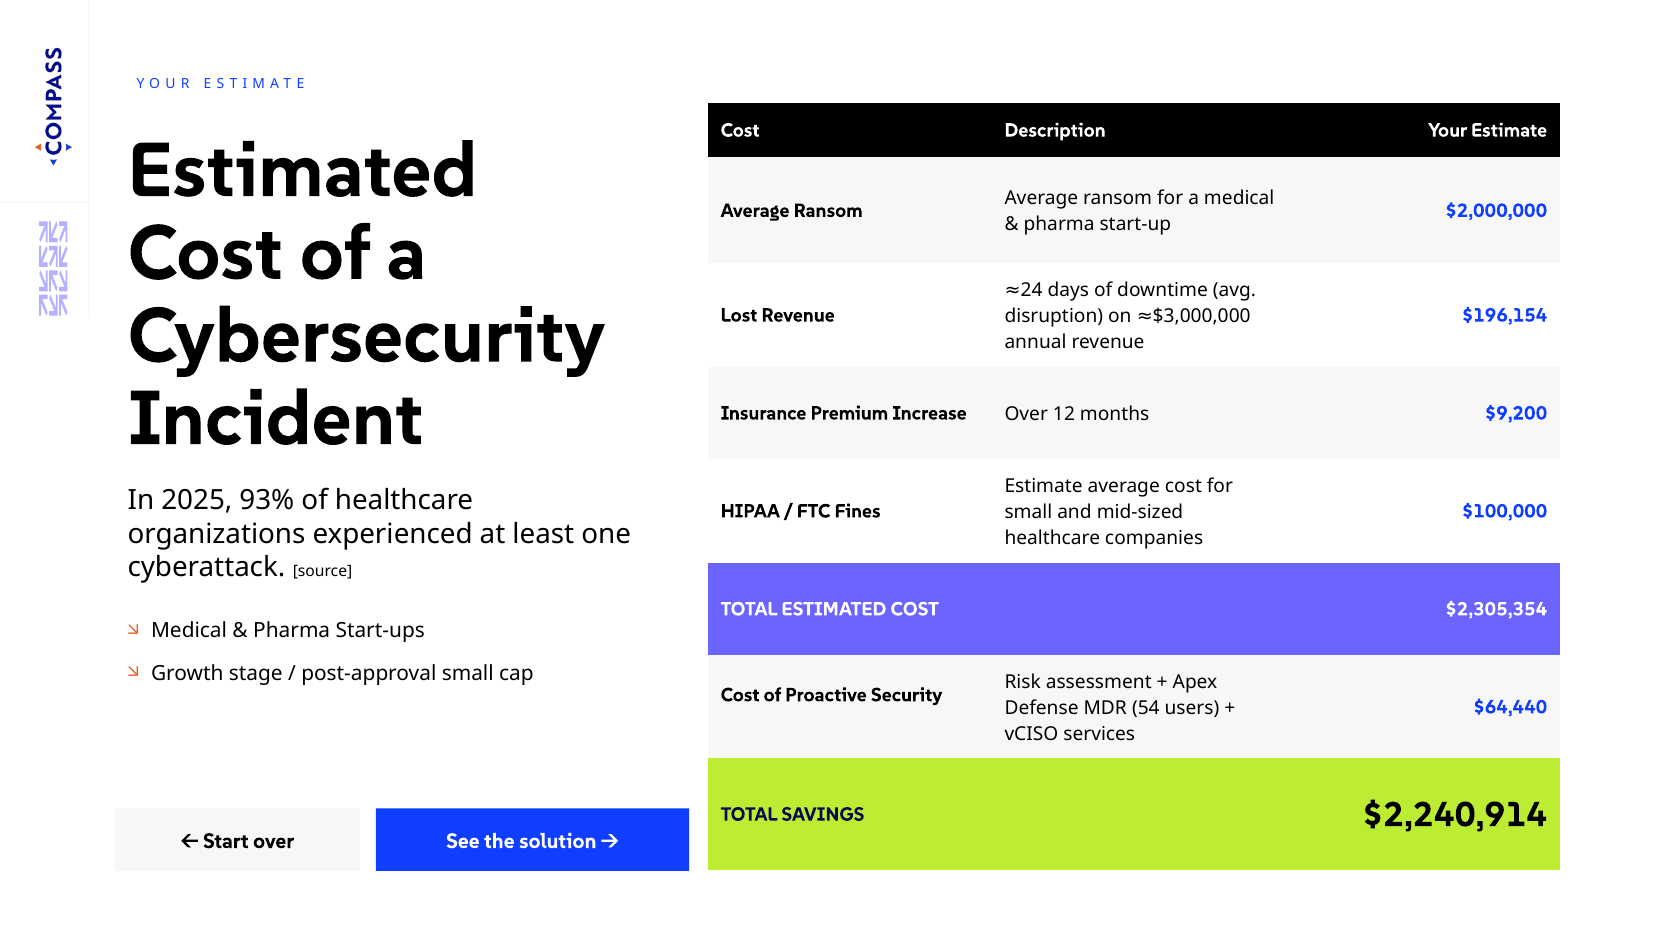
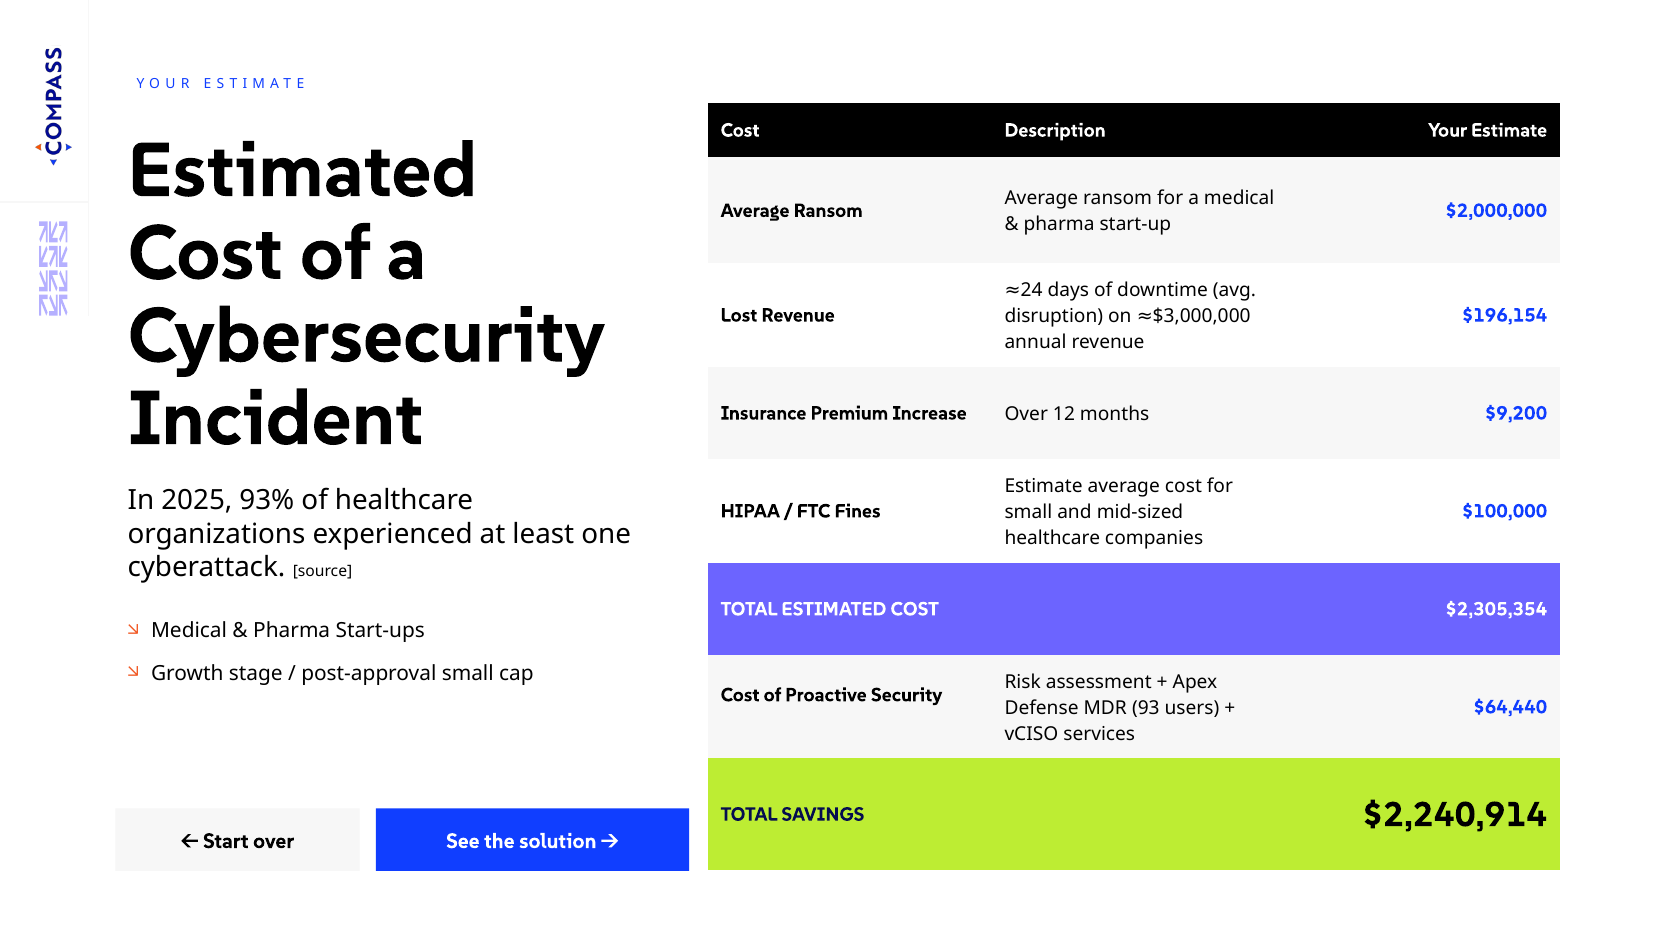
54: 54 -> 93
